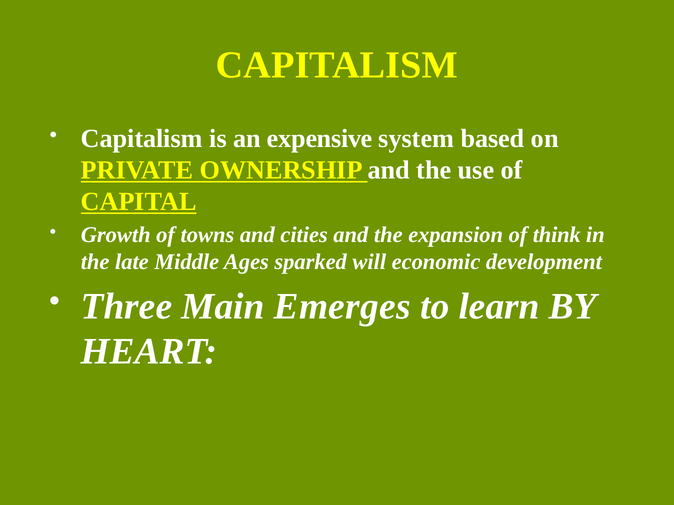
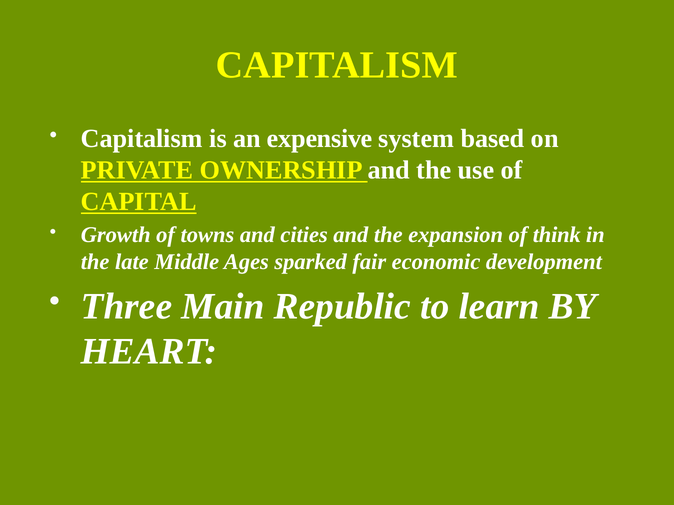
will: will -> fair
Emerges: Emerges -> Republic
